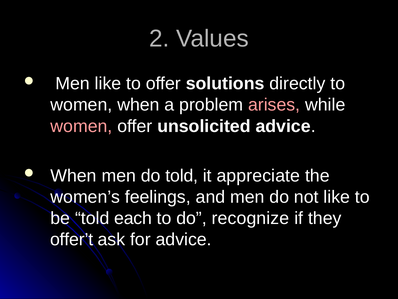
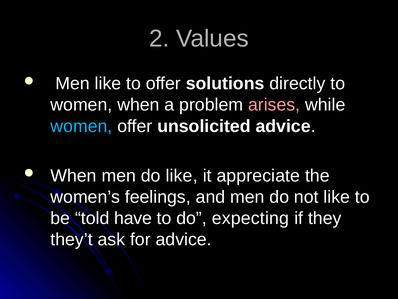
women at (81, 126) colour: pink -> light blue
do told: told -> like
each: each -> have
recognize: recognize -> expecting
offer’t: offer’t -> they’t
